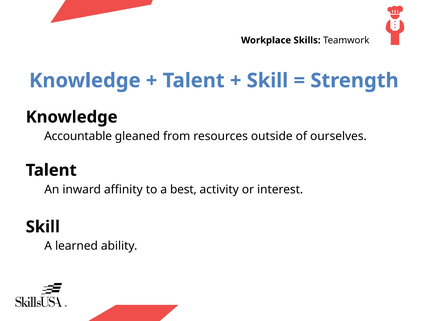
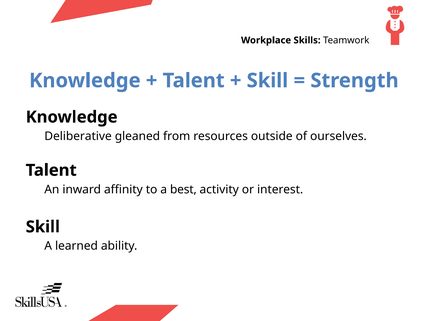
Accountable: Accountable -> Deliberative
